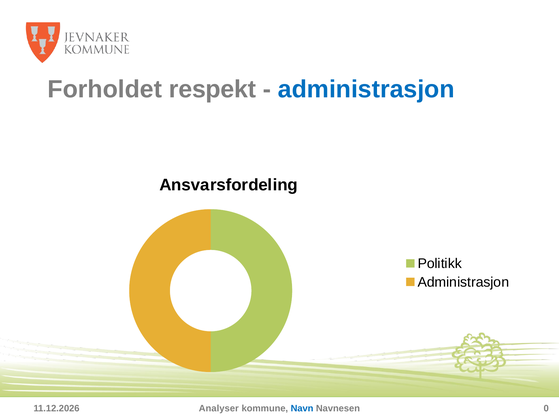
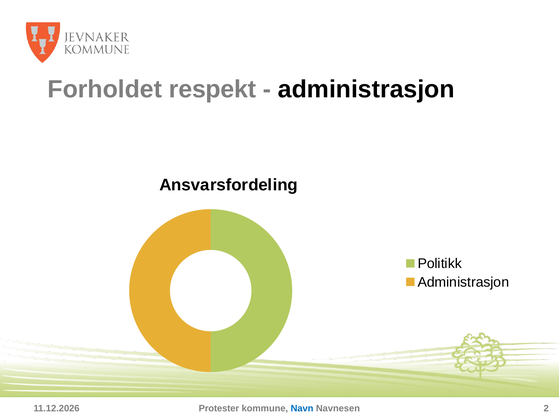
administrasjon at (366, 89) colour: blue -> black
Analyser: Analyser -> Protester
0: 0 -> 2
